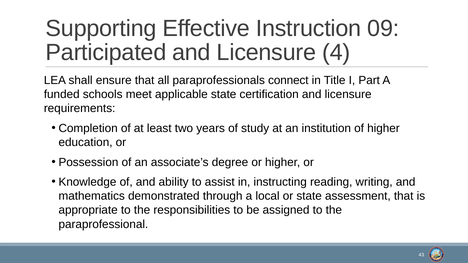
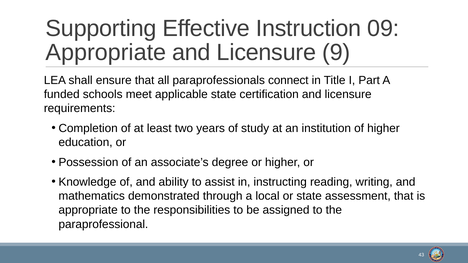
Participated at (106, 52): Participated -> Appropriate
4: 4 -> 9
